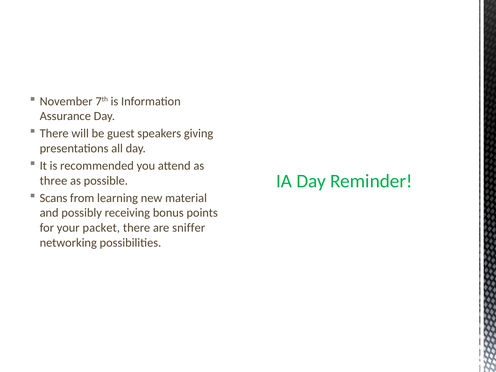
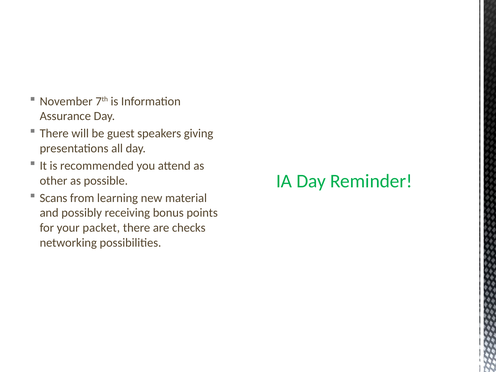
three: three -> other
sniffer: sniffer -> checks
